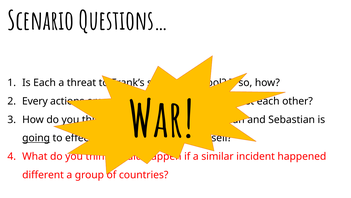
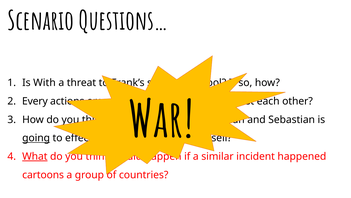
Is Each: Each -> With
What underline: none -> present
different: different -> cartoons
